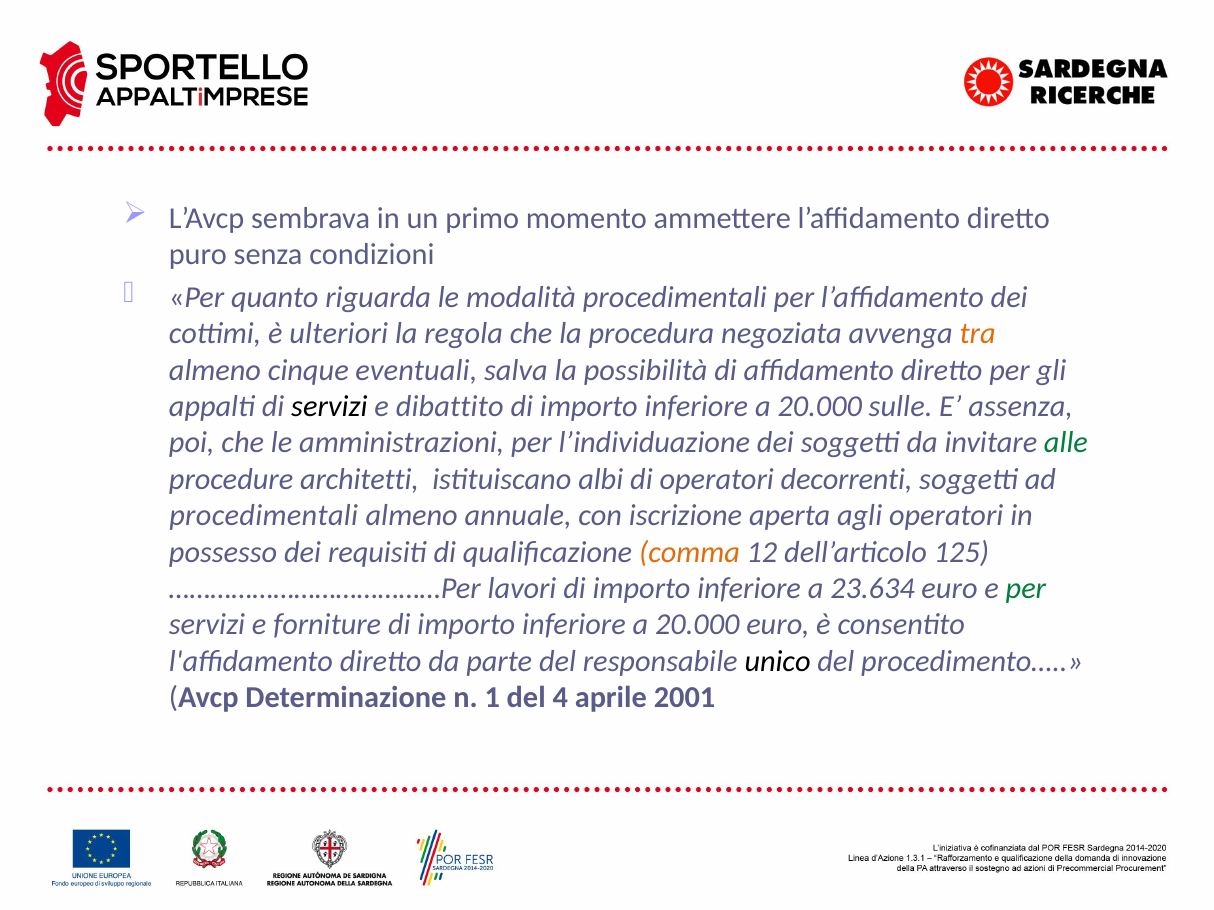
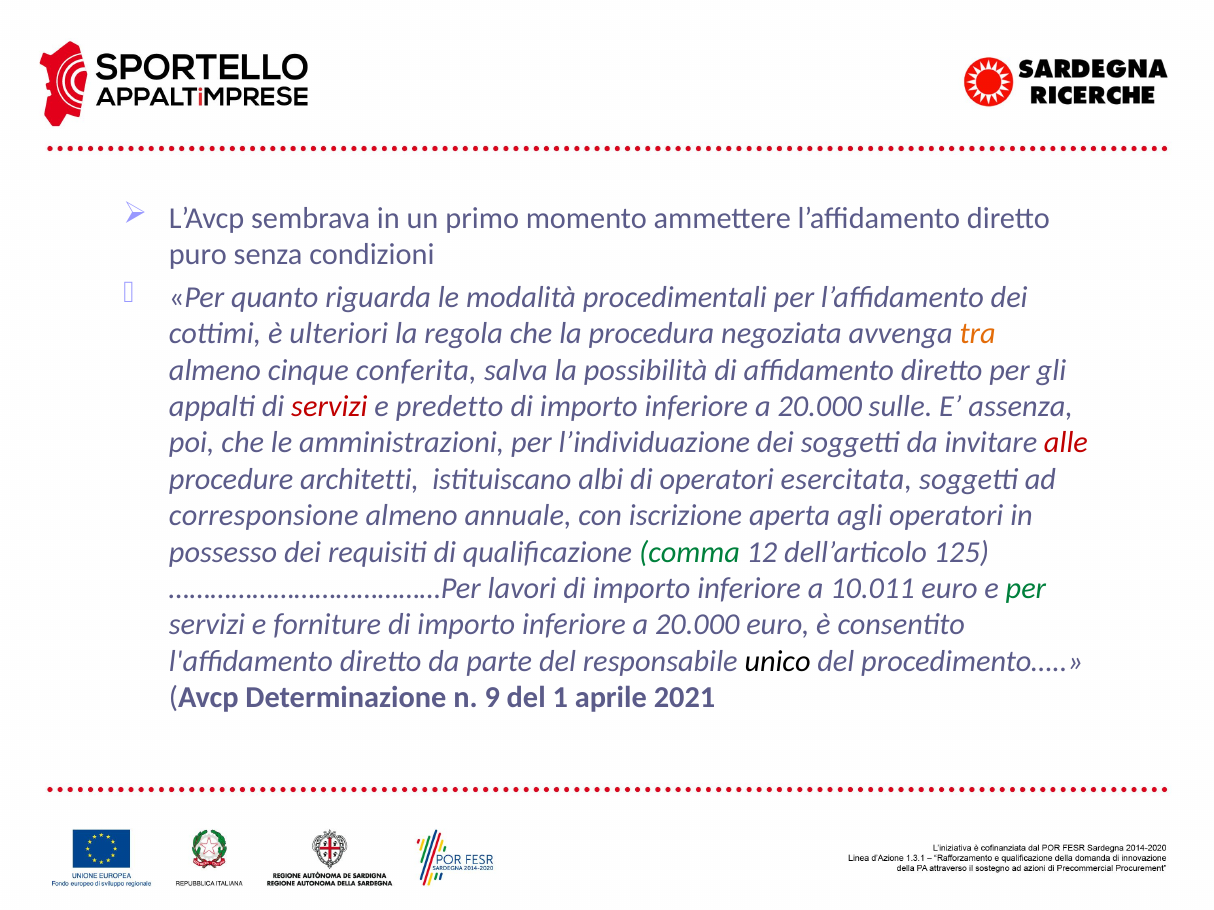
eventuali: eventuali -> conferita
servizi at (329, 407) colour: black -> red
dibattito: dibattito -> predetto
alle colour: green -> red
decorrenti: decorrenti -> esercitata
procedimentali at (264, 516): procedimentali -> corresponsione
comma colour: orange -> green
23.634: 23.634 -> 10.011
1: 1 -> 9
4: 4 -> 1
2001: 2001 -> 2021
